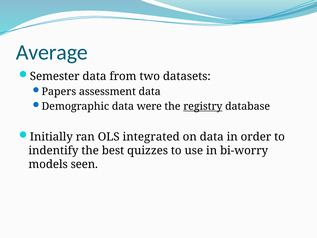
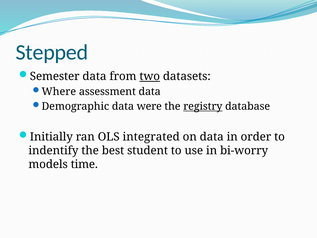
Average: Average -> Stepped
two underline: none -> present
Papers: Papers -> Where
quizzes: quizzes -> student
seen: seen -> time
